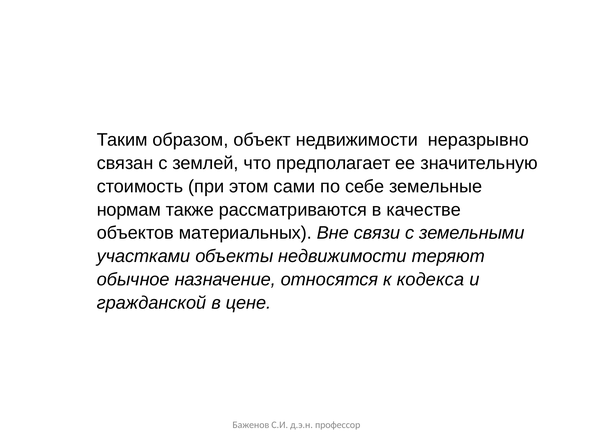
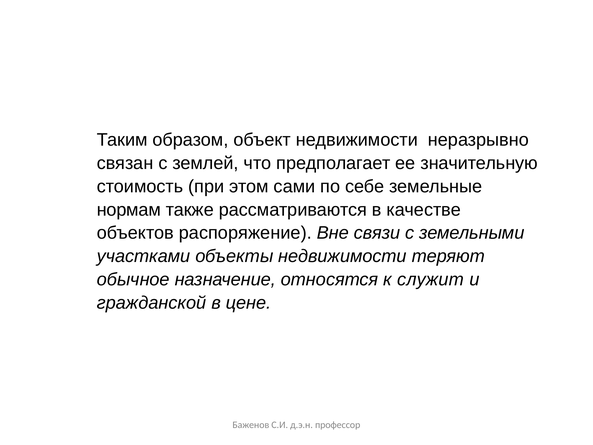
материальных: материальных -> распоряжение
кодекса: кодекса -> служит
